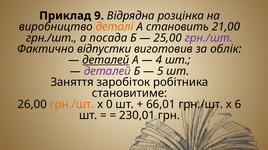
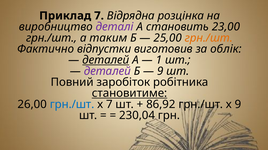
Приклад 9: 9 -> 7
деталі colour: orange -> purple
21,00: 21,00 -> 23,00
посада: посада -> таким
грн./шт at (209, 38) colour: purple -> orange
4: 4 -> 1
5 at (160, 71): 5 -> 9
Заняття: Заняття -> Повний
становитиме underline: none -> present
грн./шт at (72, 105) colour: orange -> blue
х 0: 0 -> 7
66,01: 66,01 -> 86,92
х 6: 6 -> 9
230,01: 230,01 -> 230,04
